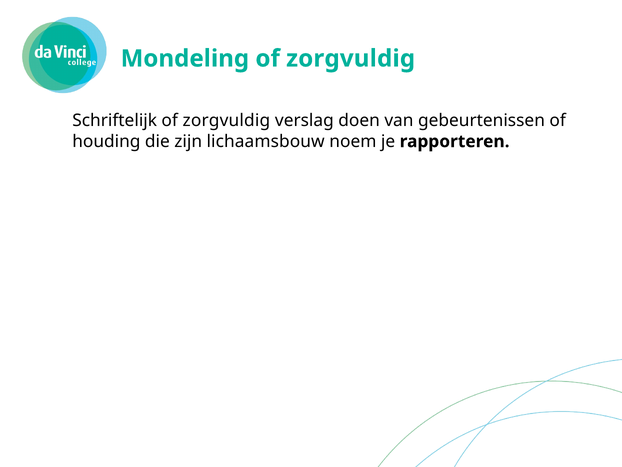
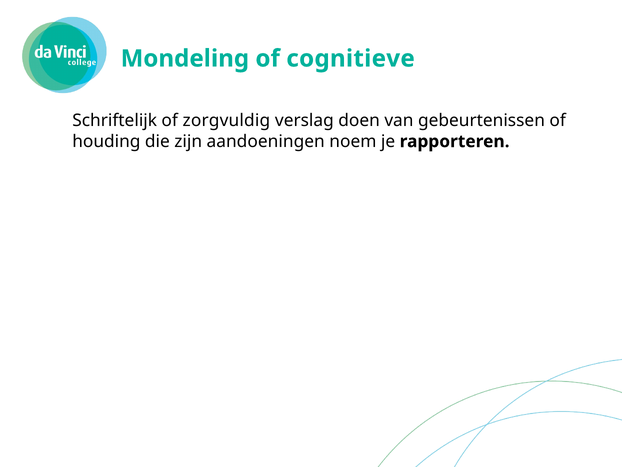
Mondeling of zorgvuldig: zorgvuldig -> cognitieve
lichaamsbouw: lichaamsbouw -> aandoeningen
